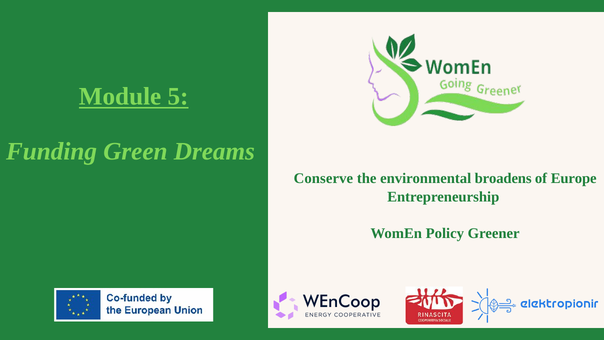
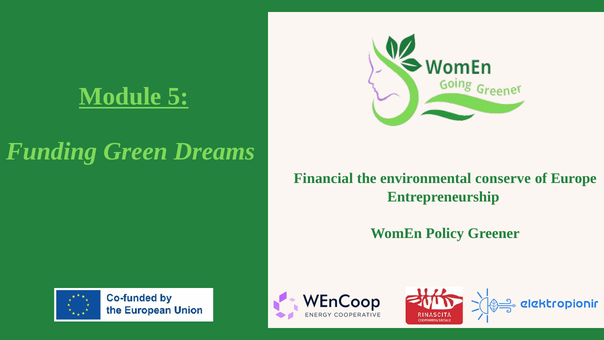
Conserve: Conserve -> Financial
broadens: broadens -> conserve
